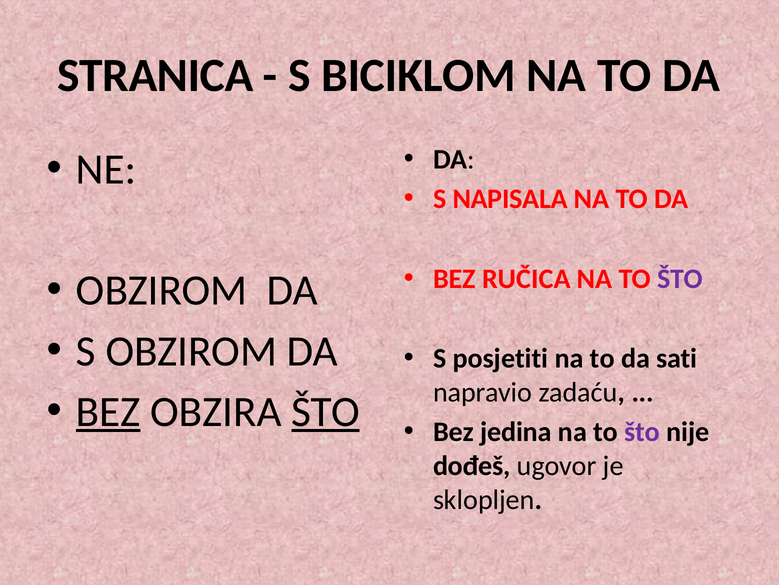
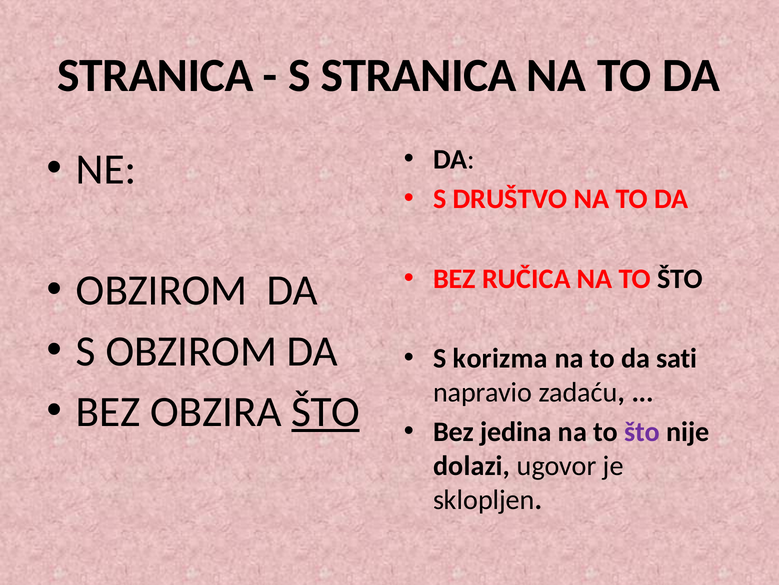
S BICIKLOM: BICIKLOM -> STRANICA
NAPISALA: NAPISALA -> DRUŠTVO
ŠTO at (680, 278) colour: purple -> black
posjetiti: posjetiti -> korizma
BEZ at (108, 411) underline: present -> none
dođeš: dođeš -> dolazi
